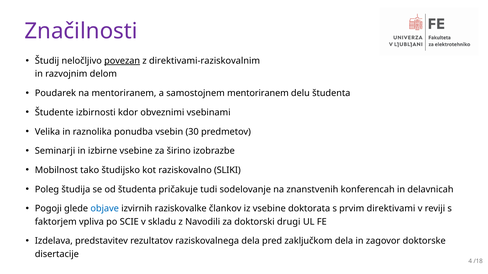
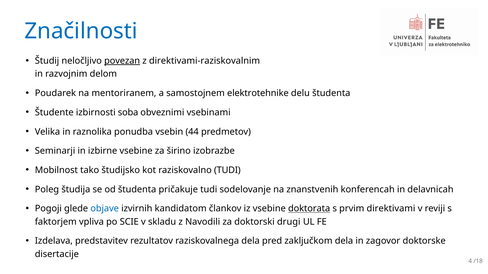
Značilnosti colour: purple -> blue
samostojnem mentoriranem: mentoriranem -> elektrotehnike
kdor: kdor -> soba
30: 30 -> 44
raziskovalno SLIKI: SLIKI -> TUDI
raziskovalke: raziskovalke -> kandidatom
doktorata underline: none -> present
